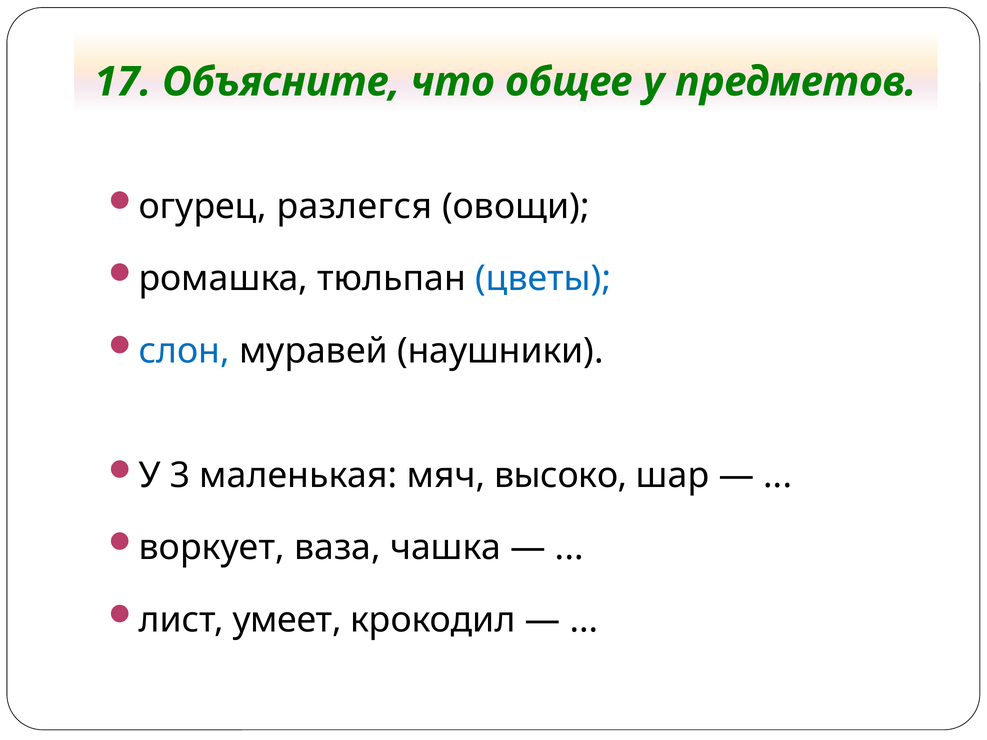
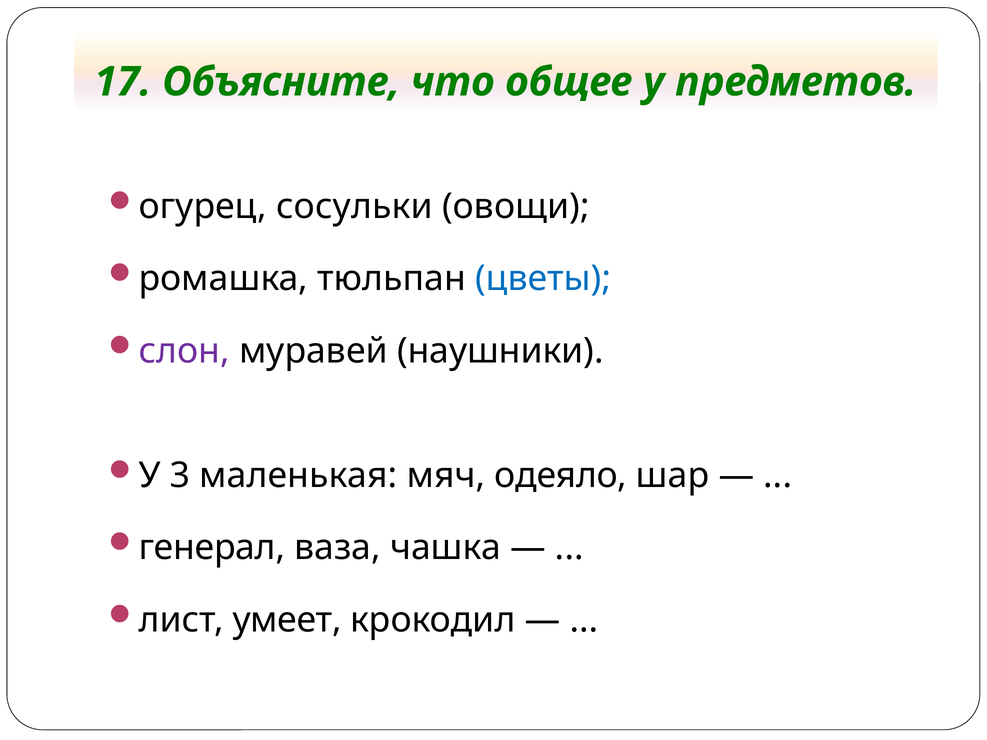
разлегся: разлегся -> сосульки
слон colour: blue -> purple
высоко: высоко -> одеяло
воркует: воркует -> генерал
